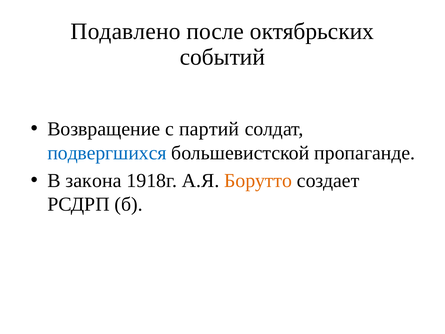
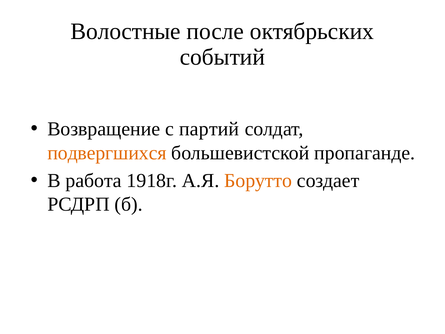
Подавлено: Подавлено -> Волостные
подвергшихся colour: blue -> orange
закона: закона -> работа
